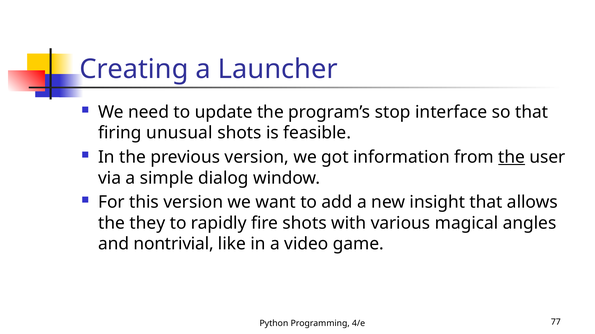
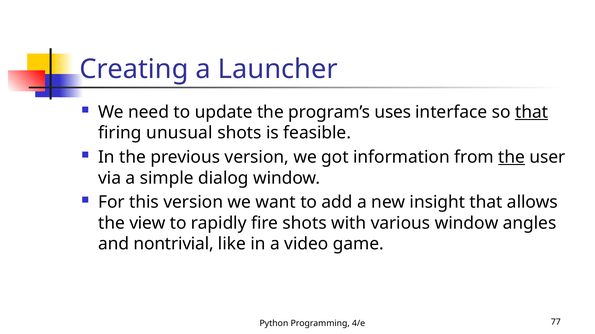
stop: stop -> uses
that at (532, 112) underline: none -> present
they: they -> view
various magical: magical -> window
